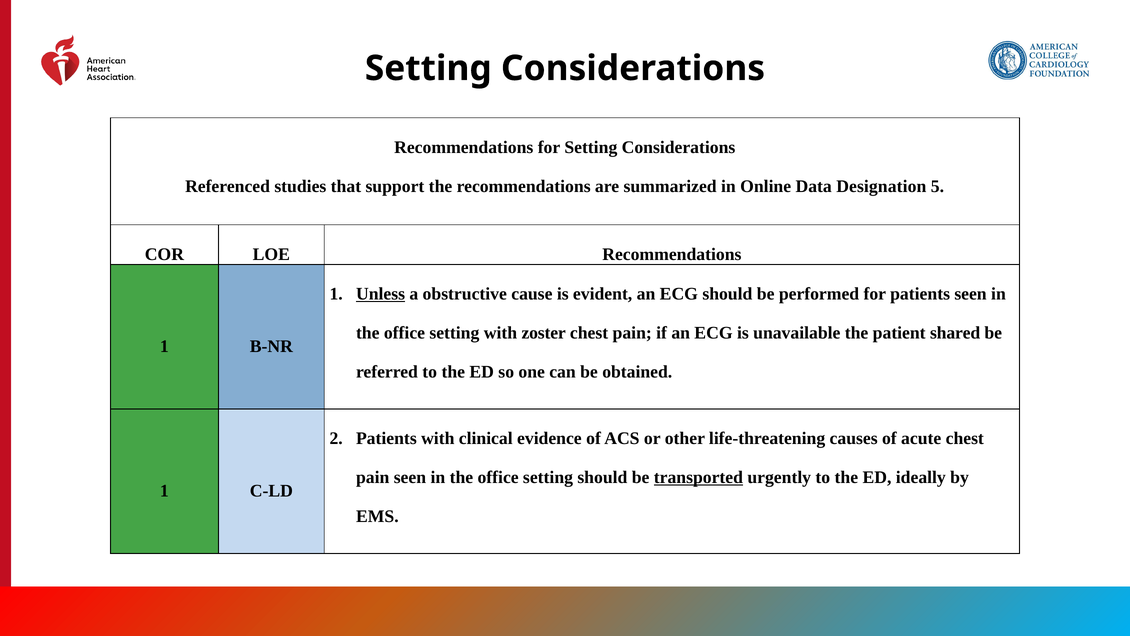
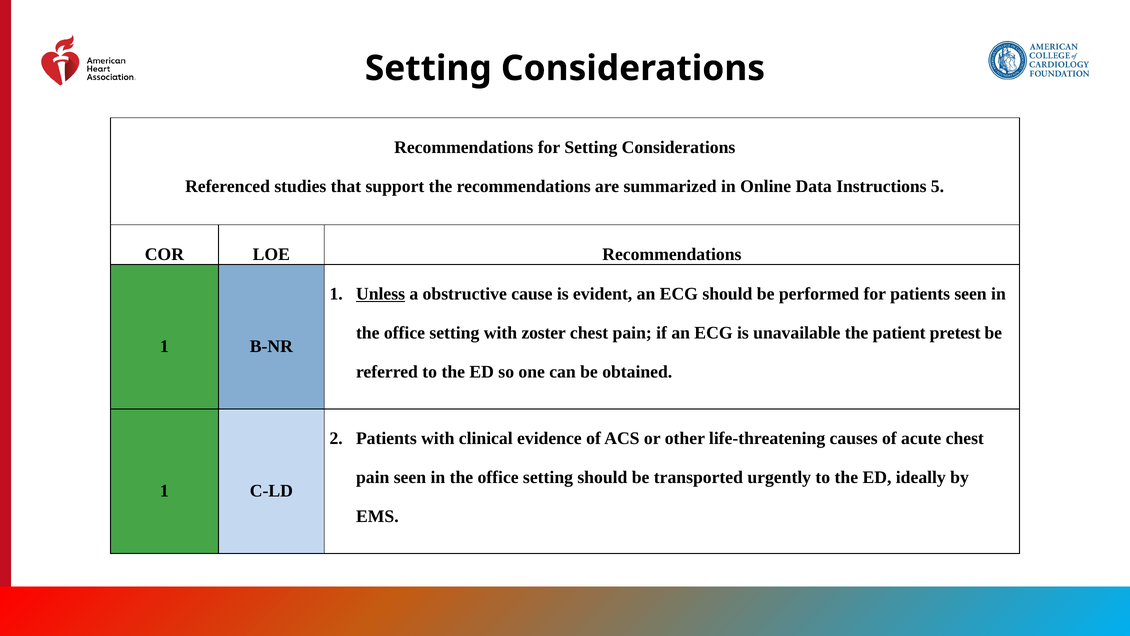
Designation: Designation -> Instructions
shared: shared -> pretest
transported underline: present -> none
